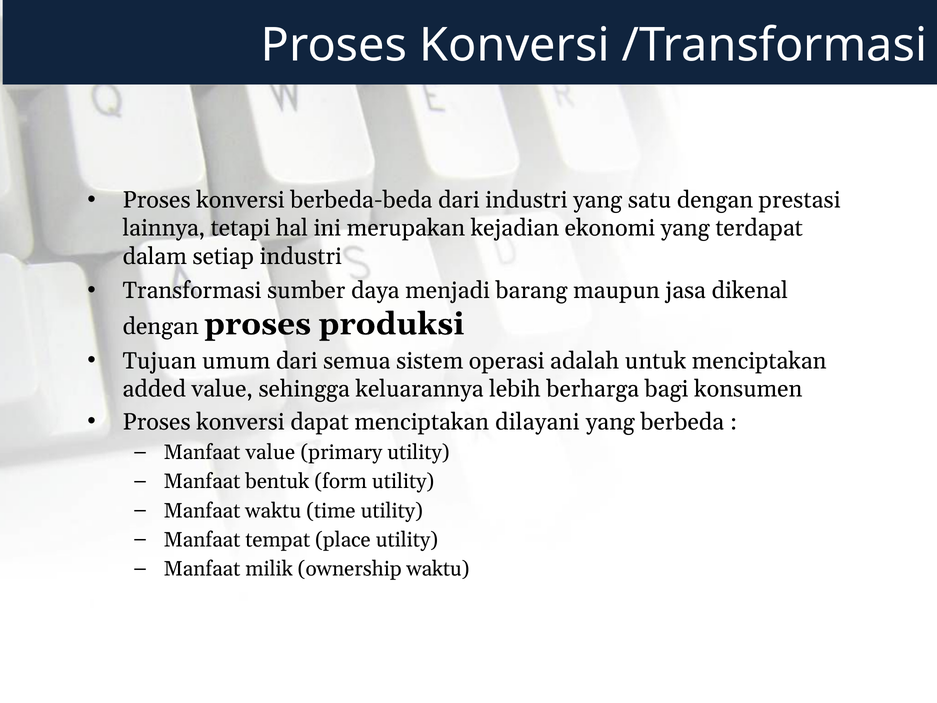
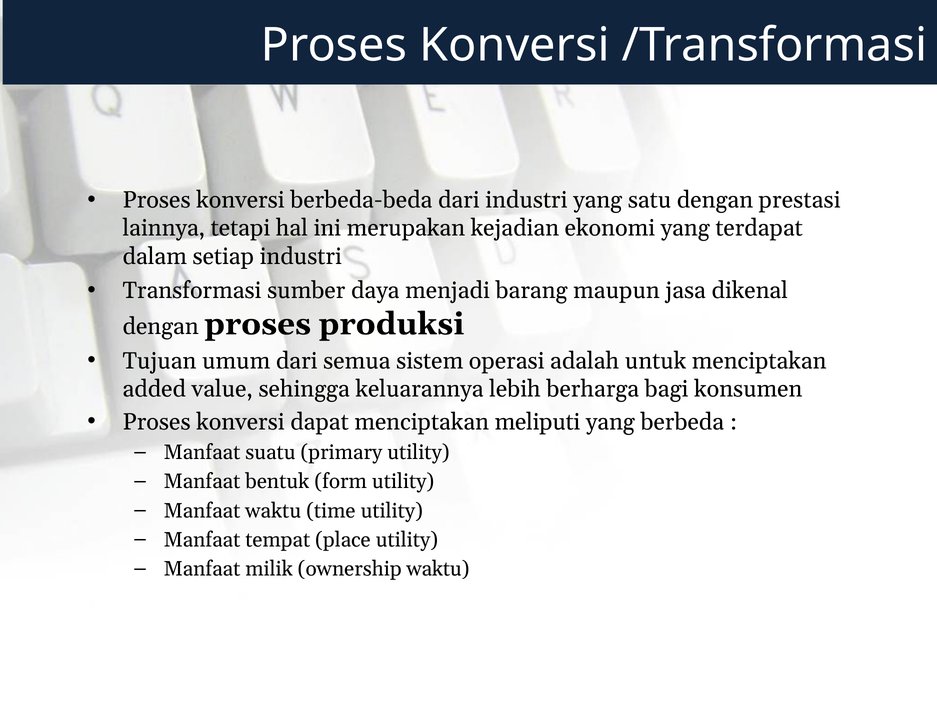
dilayani: dilayani -> meliputi
Manfaat value: value -> suatu
